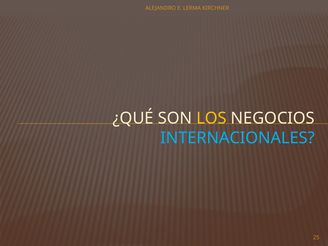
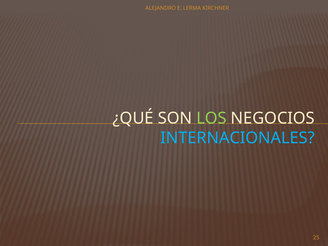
LOS colour: yellow -> light green
